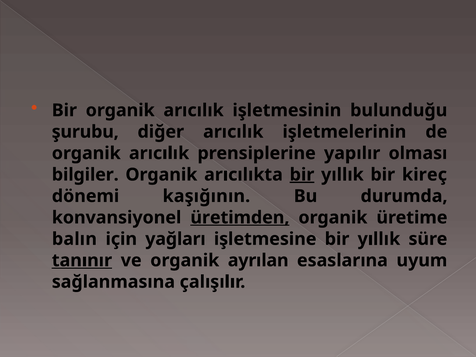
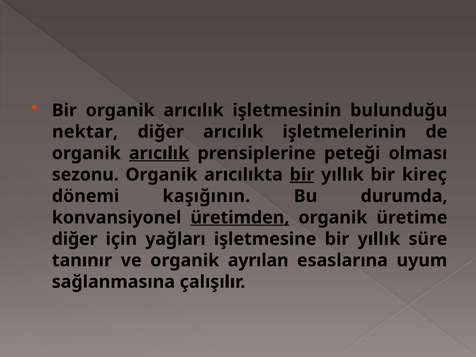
şurubu: şurubu -> nektar
arıcılık at (159, 153) underline: none -> present
yapılır: yapılır -> peteği
bilgiler: bilgiler -> sezonu
balın at (74, 239): balın -> diğer
tanınır underline: present -> none
